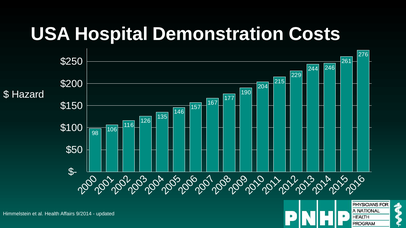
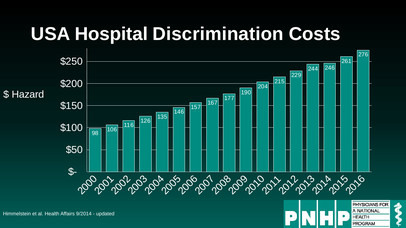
Demonstration: Demonstration -> Discrimination
